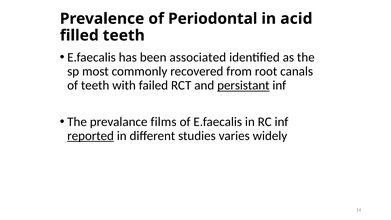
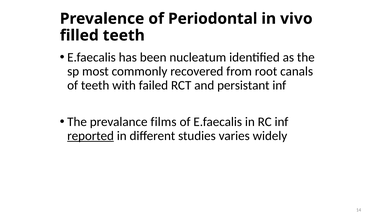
acid: acid -> vivo
associated: associated -> nucleatum
persistant underline: present -> none
